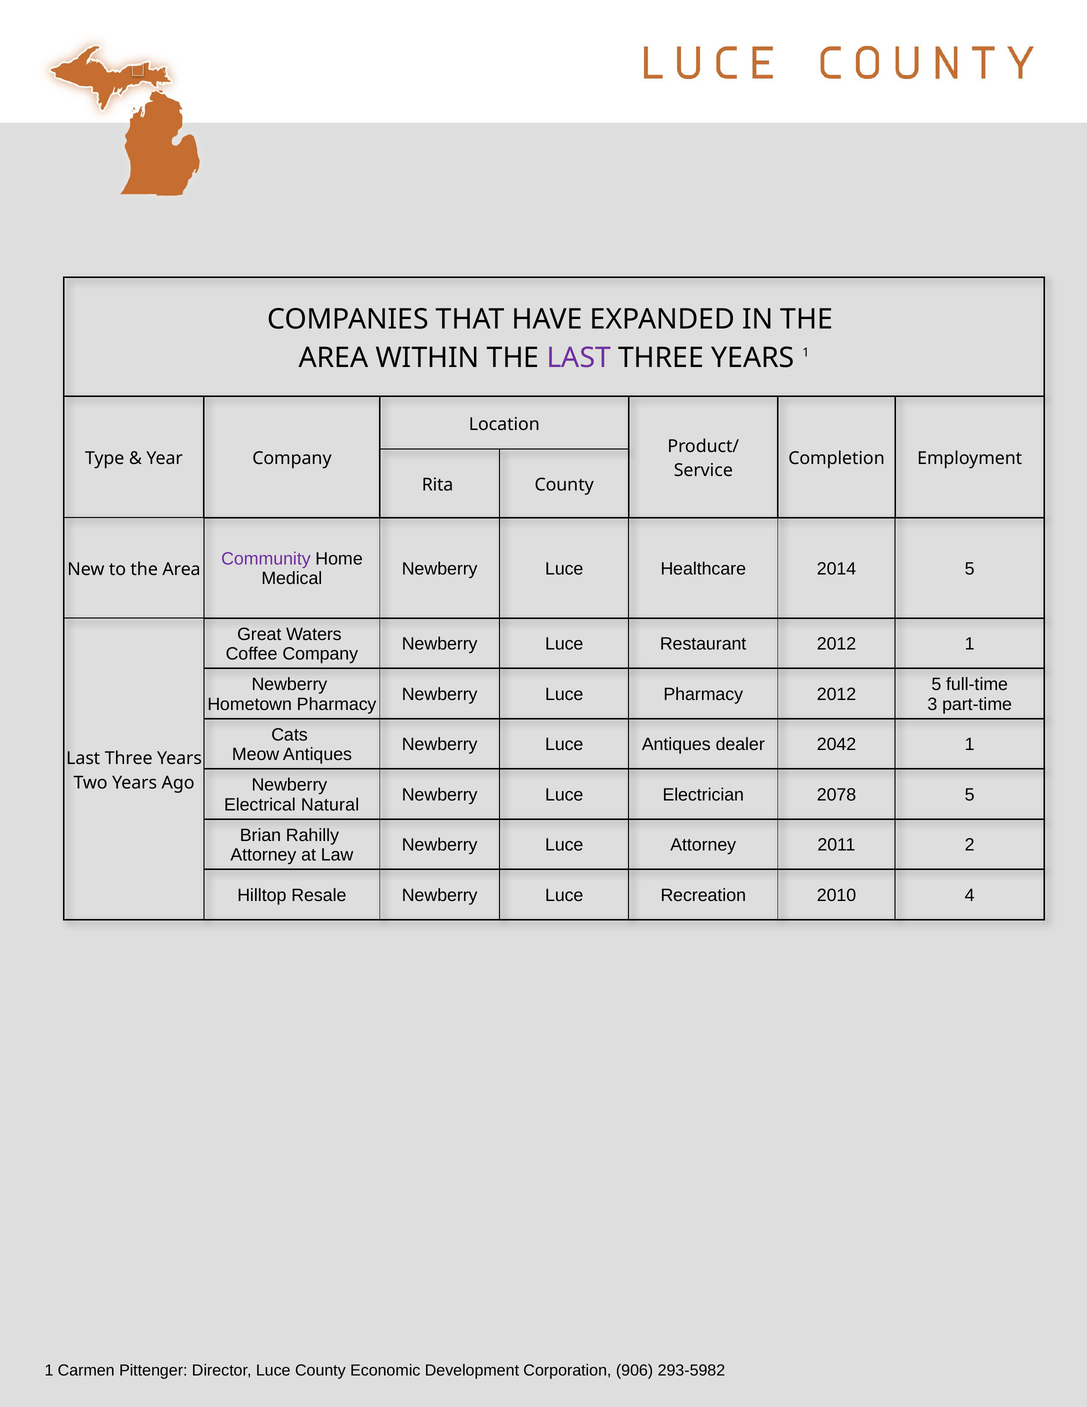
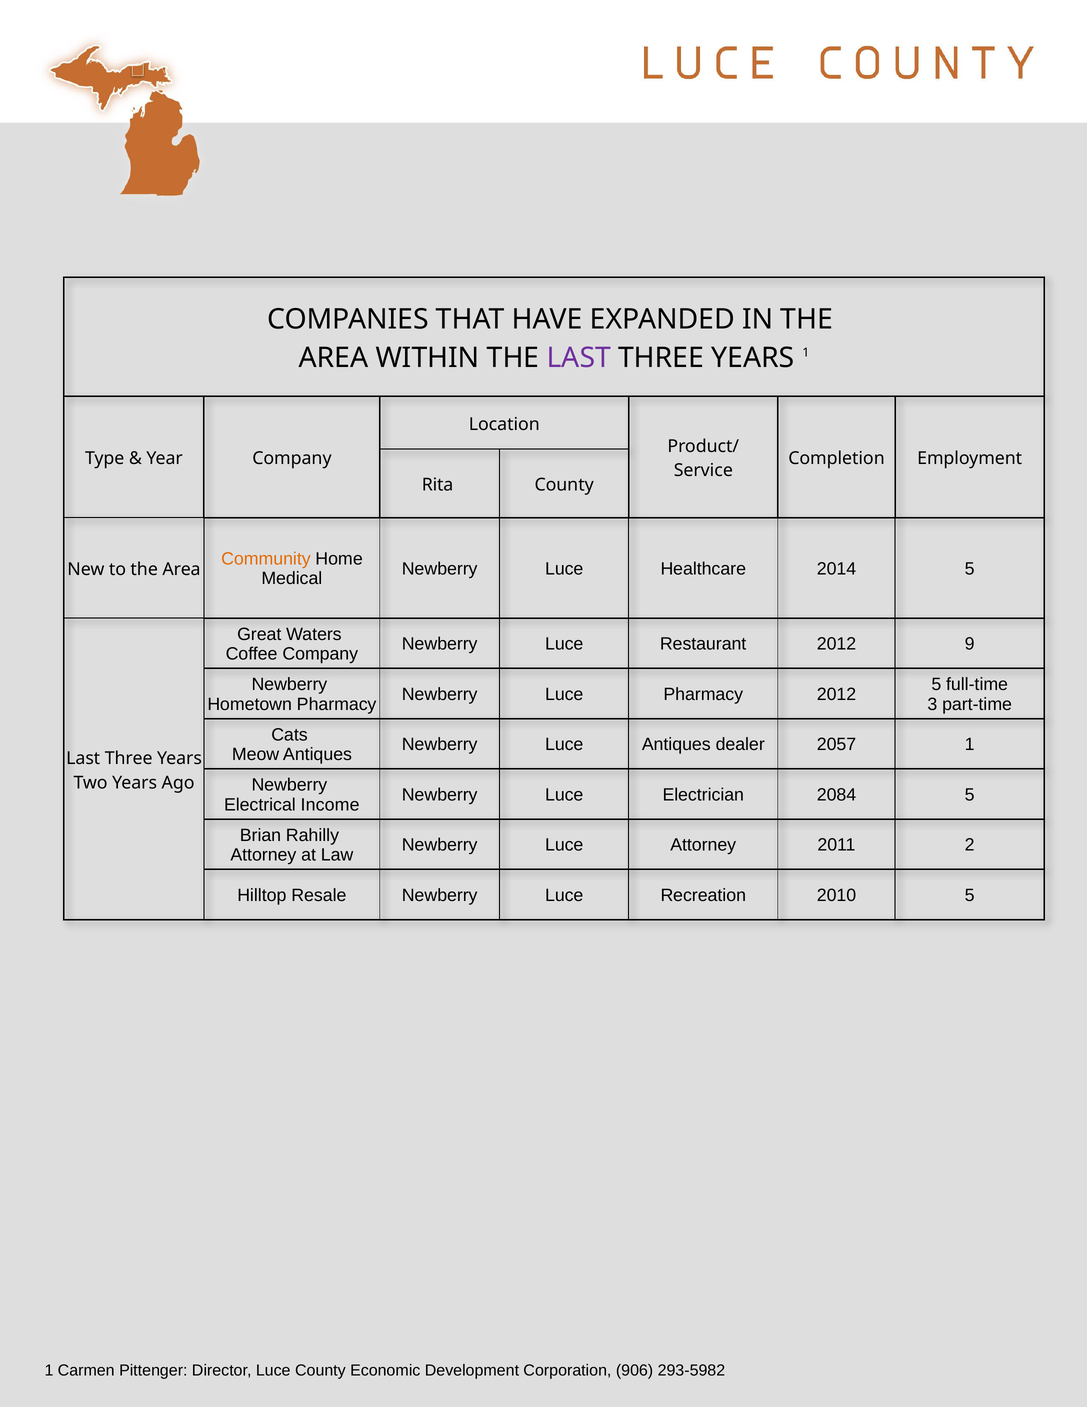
Community colour: purple -> orange
2012 1: 1 -> 9
2042: 2042 -> 2057
2078: 2078 -> 2084
Natural: Natural -> Income
2010 4: 4 -> 5
